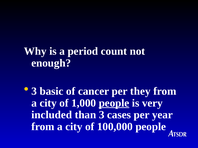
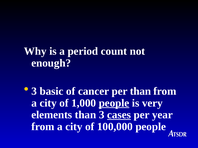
per they: they -> than
included: included -> elements
cases underline: none -> present
